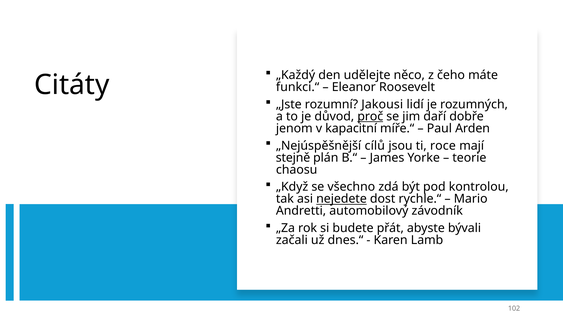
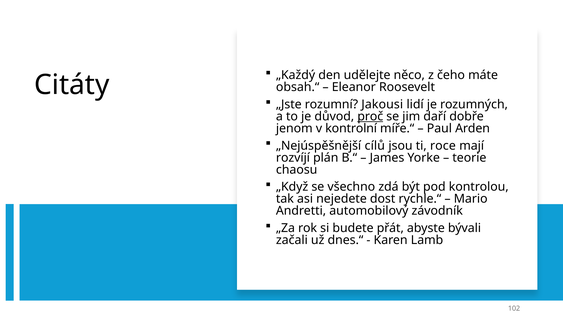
funkci.“: funkci.“ -> obsah.“
kapacitní: kapacitní -> kontrolní
stejně: stejně -> rozvíjí
nejedete underline: present -> none
